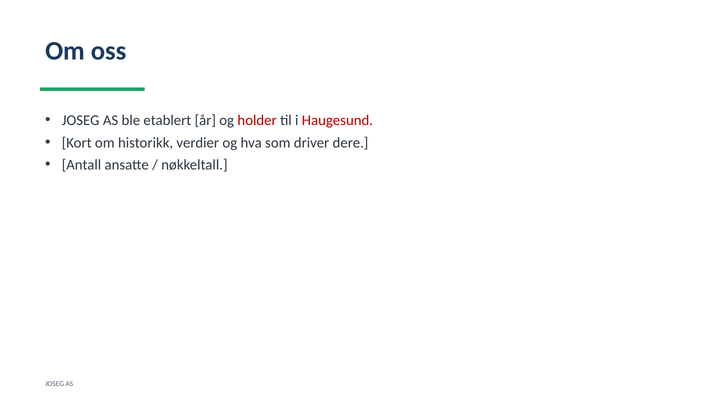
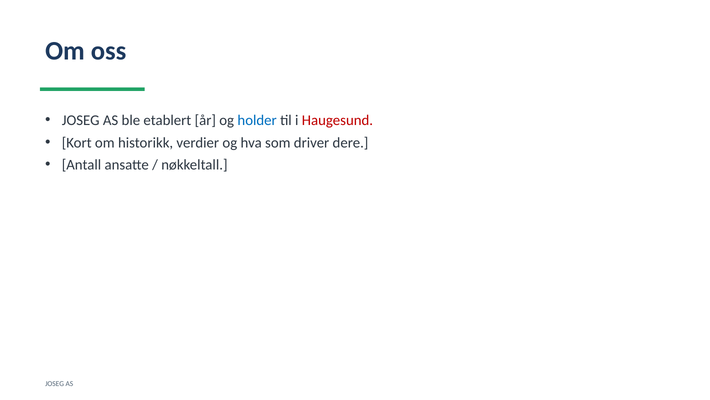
holder colour: red -> blue
